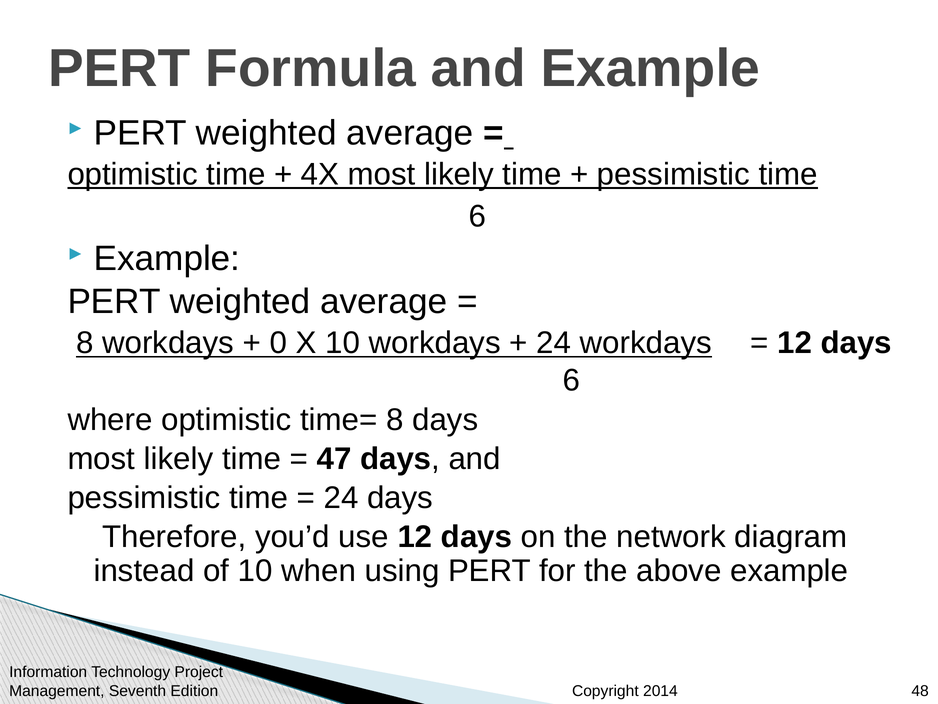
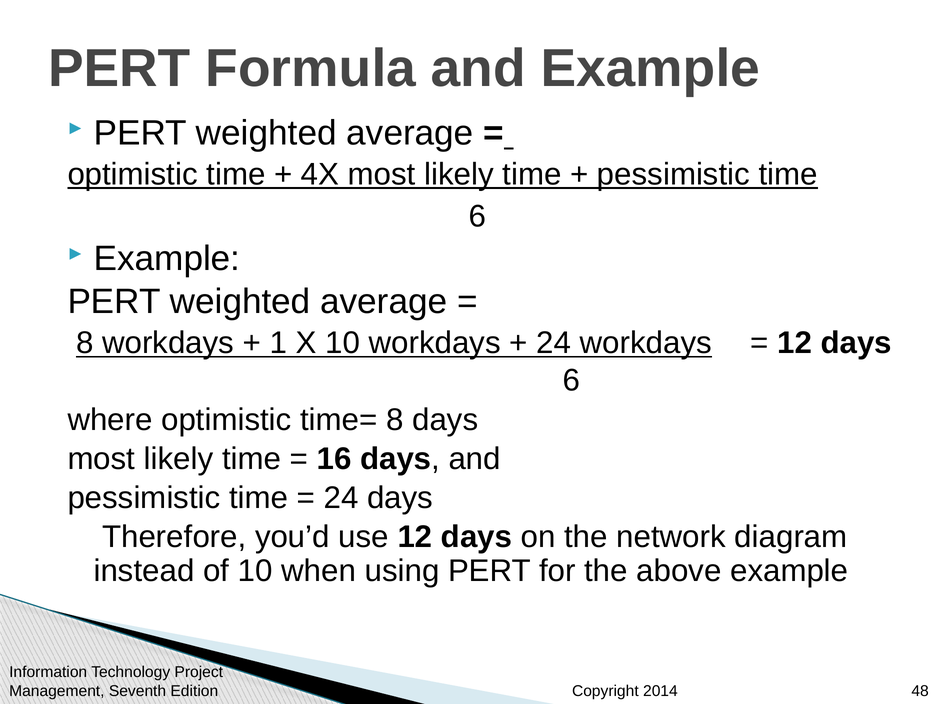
0: 0 -> 1
47: 47 -> 16
